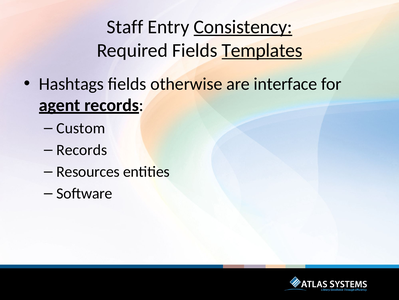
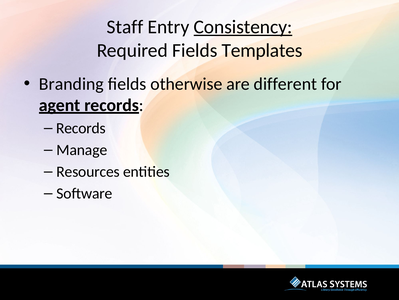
Templates underline: present -> none
Hashtags: Hashtags -> Branding
interface: interface -> different
Custom at (81, 128): Custom -> Records
Records at (82, 150): Records -> Manage
